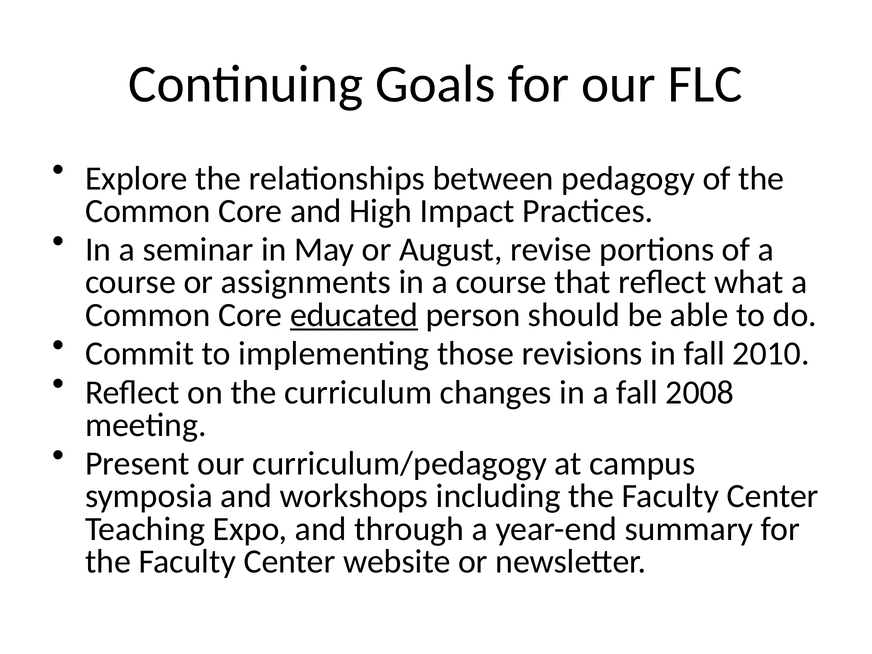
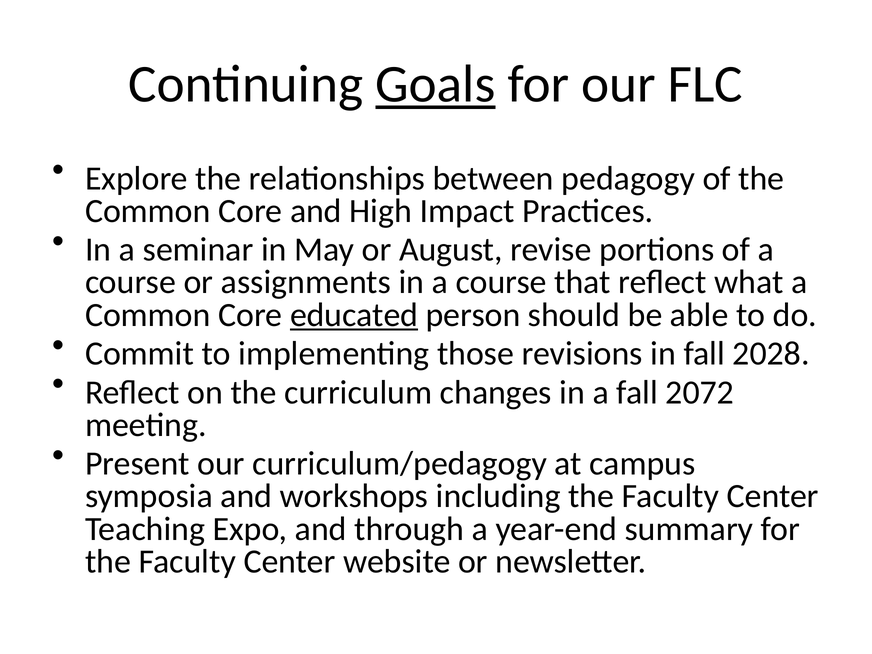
Goals underline: none -> present
2010: 2010 -> 2028
2008: 2008 -> 2072
